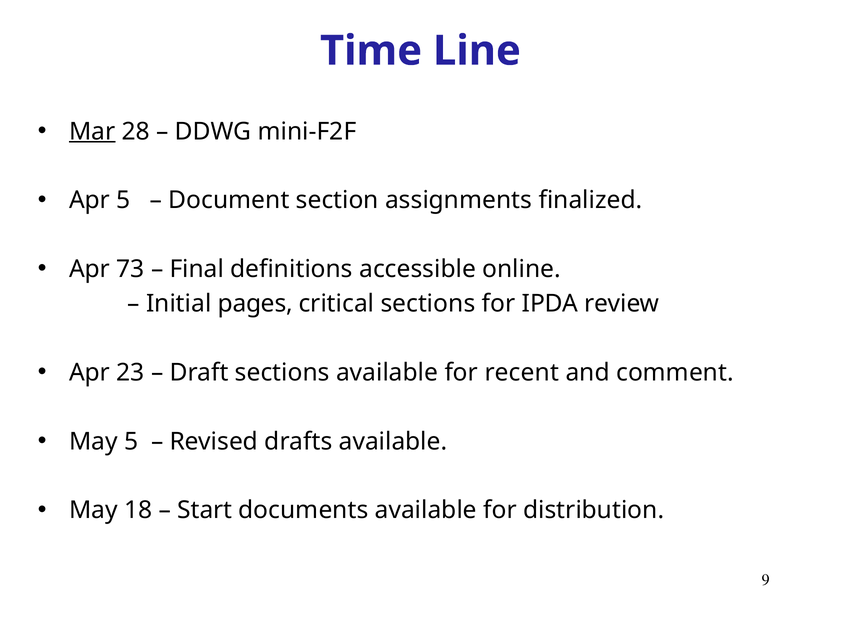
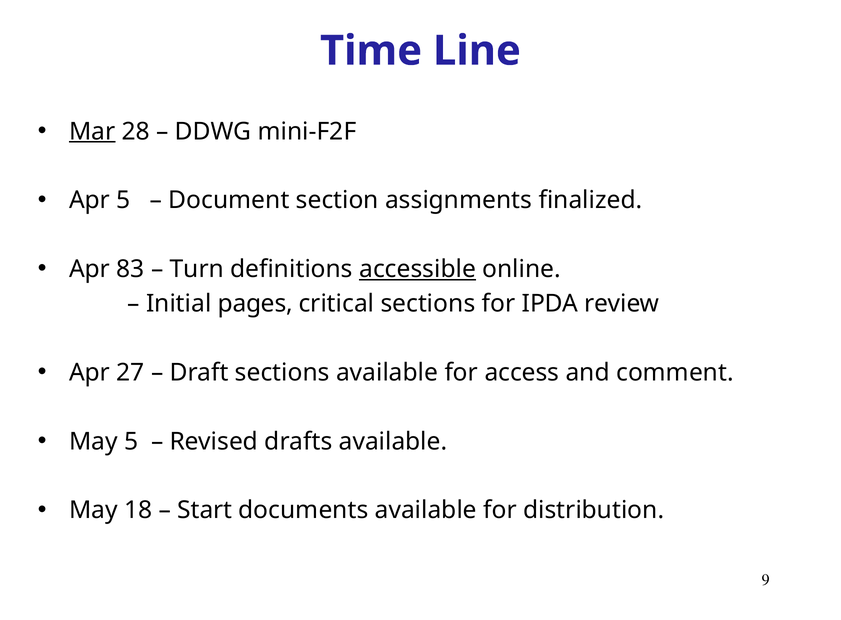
73: 73 -> 83
Final: Final -> Turn
accessible underline: none -> present
23: 23 -> 27
recent: recent -> access
